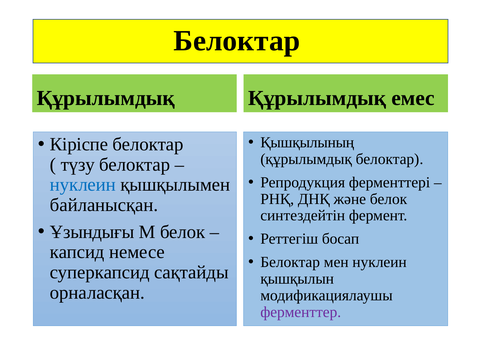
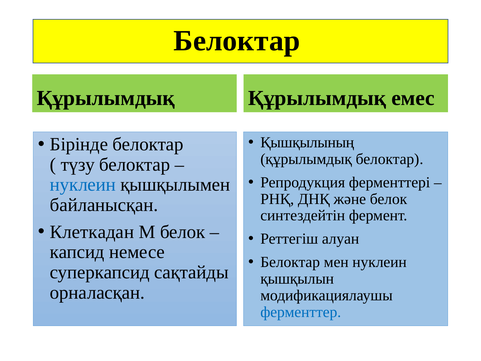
Кіріспе: Кіріспе -> Бірінде
Ұзындығы: Ұзындығы -> Клеткадан
босап: босап -> алуан
ферменттер colour: purple -> blue
